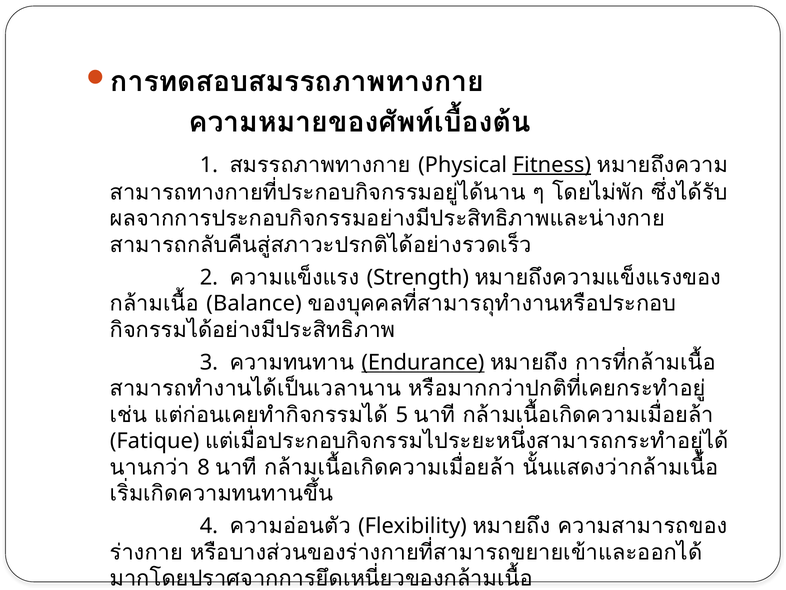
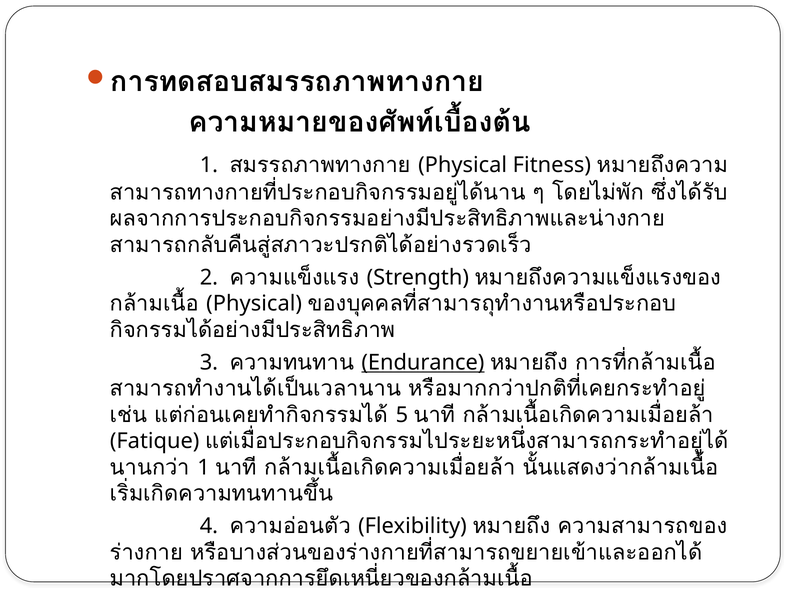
Fitness underline: present -> none
Balance at (254, 303): Balance -> Physical
8 at (204, 467): 8 -> 1
